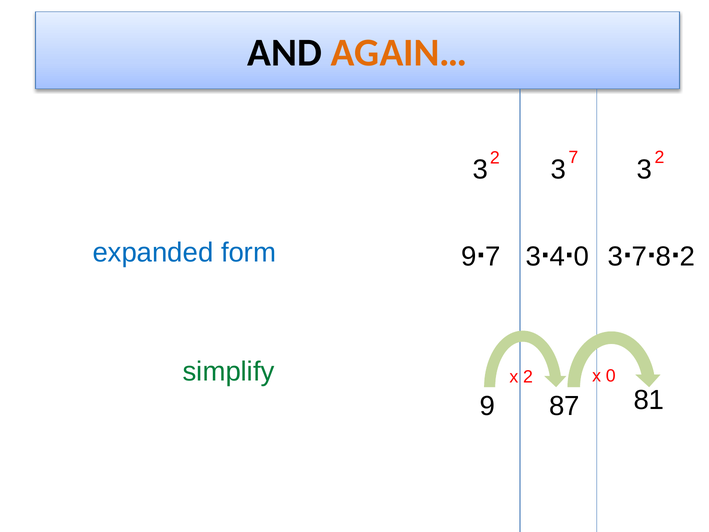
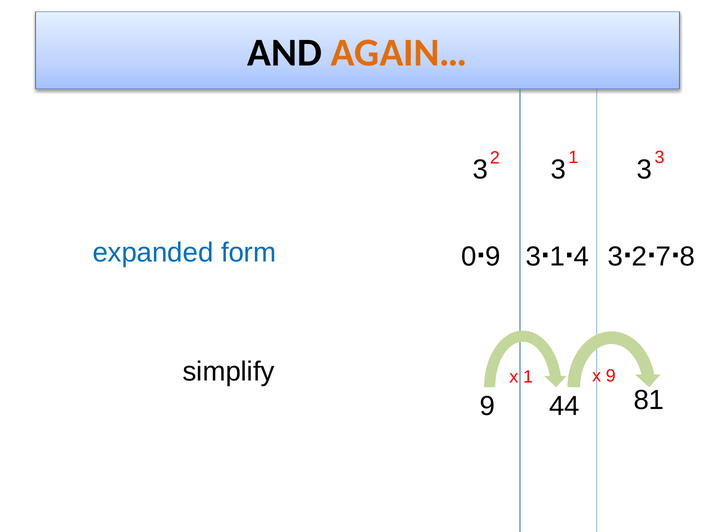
3 7: 7 -> 1
2 at (660, 157): 2 -> 3
form 9: 9 -> 0
7 at (493, 256): 7 -> 9
4 at (557, 256): 4 -> 1
0 at (581, 256): 0 -> 4
7 at (640, 256): 7 -> 2
8: 8 -> 7
2 at (688, 256): 2 -> 8
simplify colour: green -> black
x 2: 2 -> 1
x 0: 0 -> 9
87: 87 -> 44
